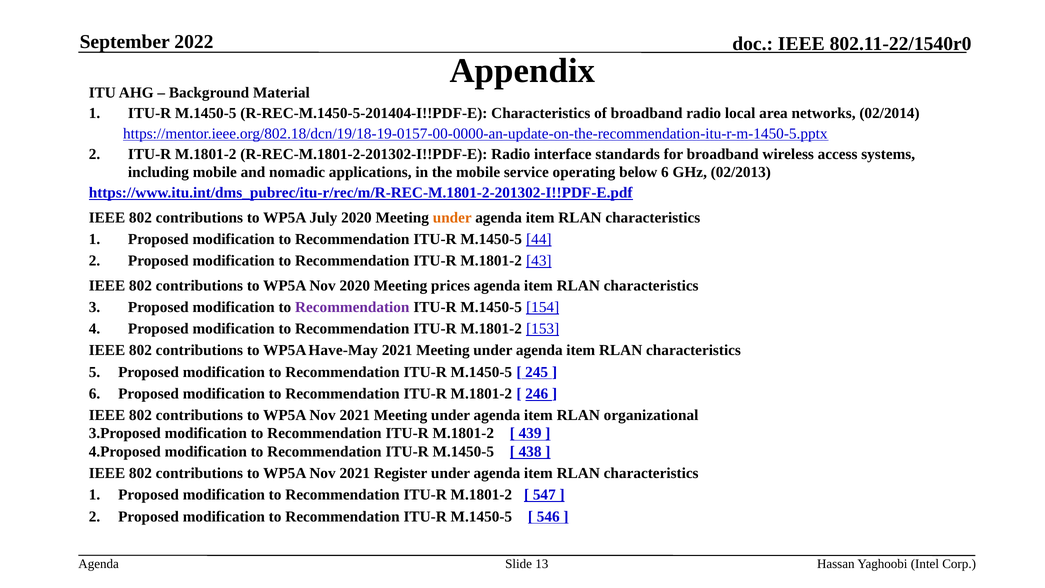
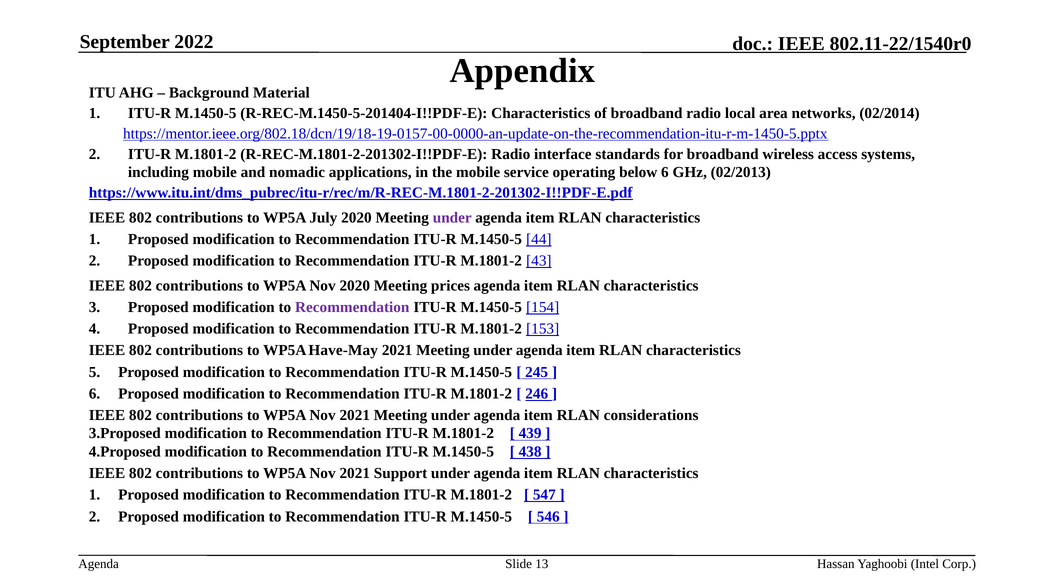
under at (452, 218) colour: orange -> purple
organizational: organizational -> considerations
Register: Register -> Support
